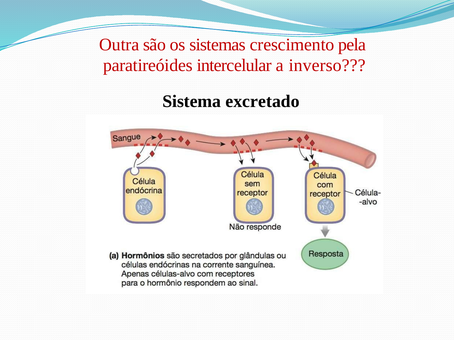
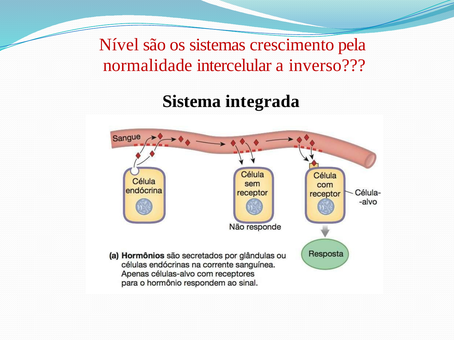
Outra: Outra -> Nível
paratireóides: paratireóides -> normalidade
excretado: excretado -> integrada
